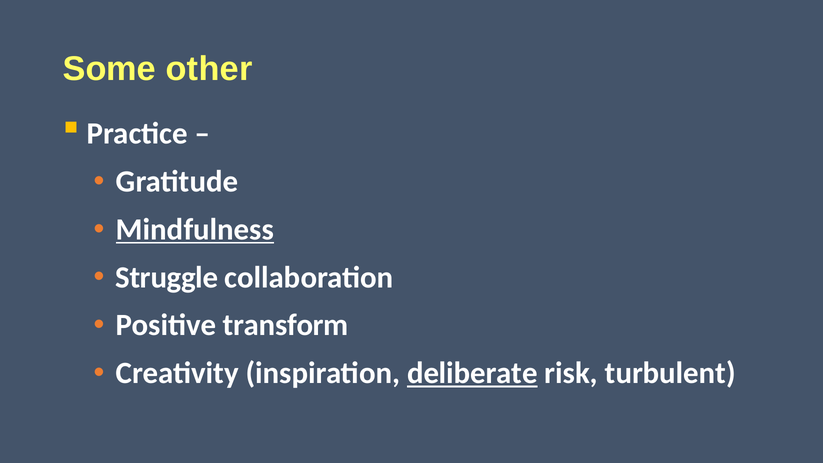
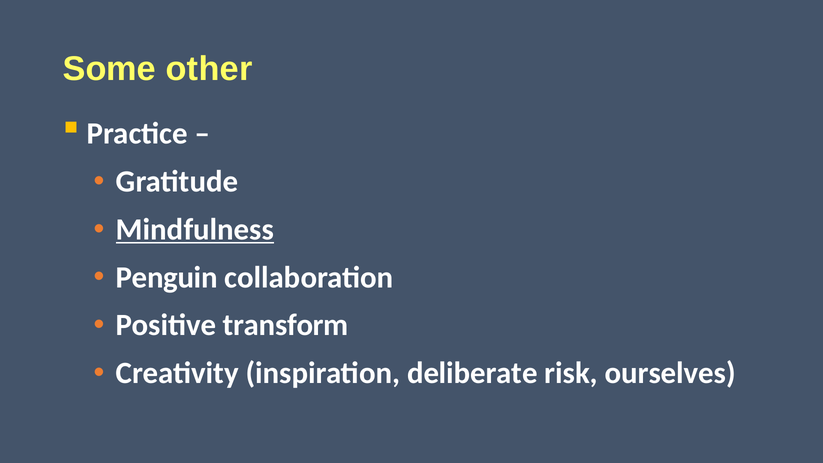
Struggle: Struggle -> Penguin
deliberate underline: present -> none
turbulent: turbulent -> ourselves
